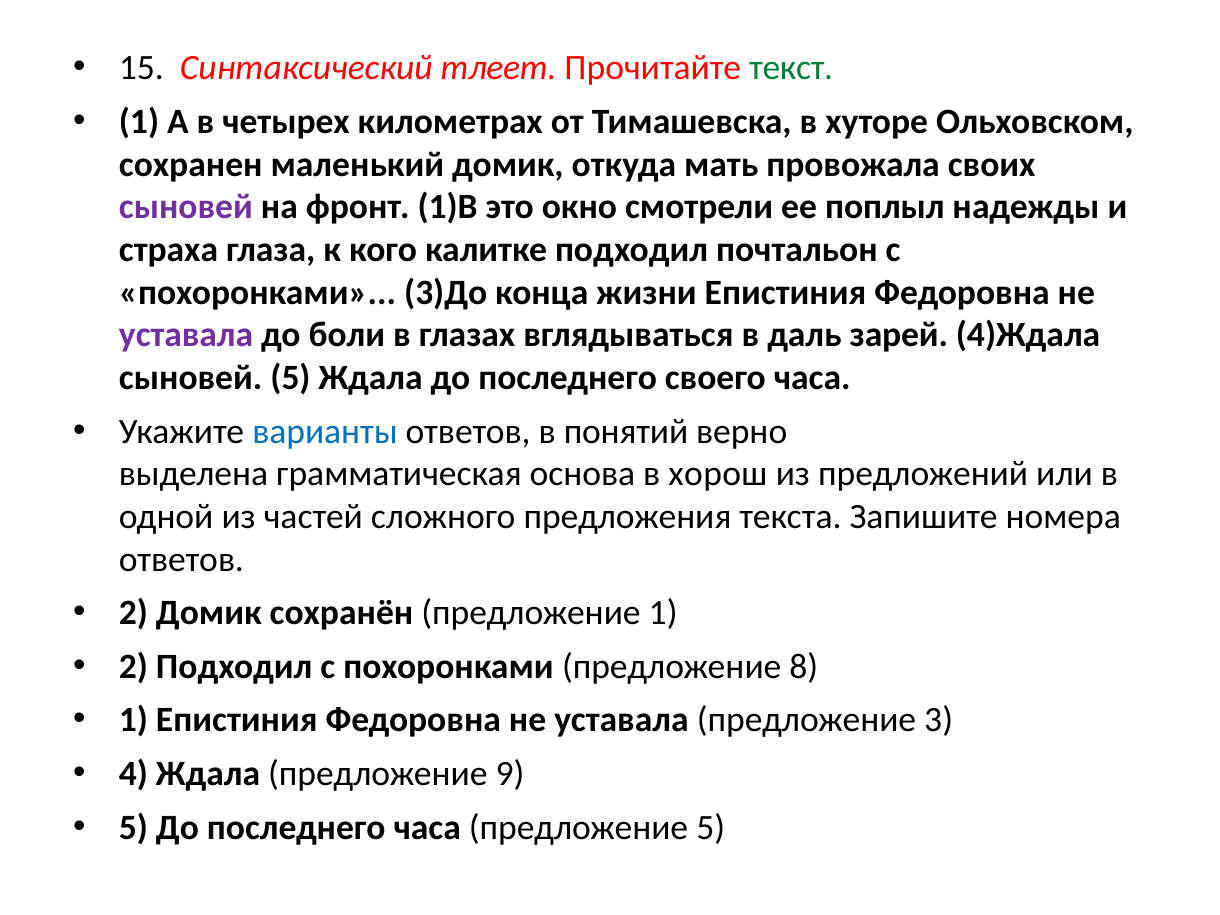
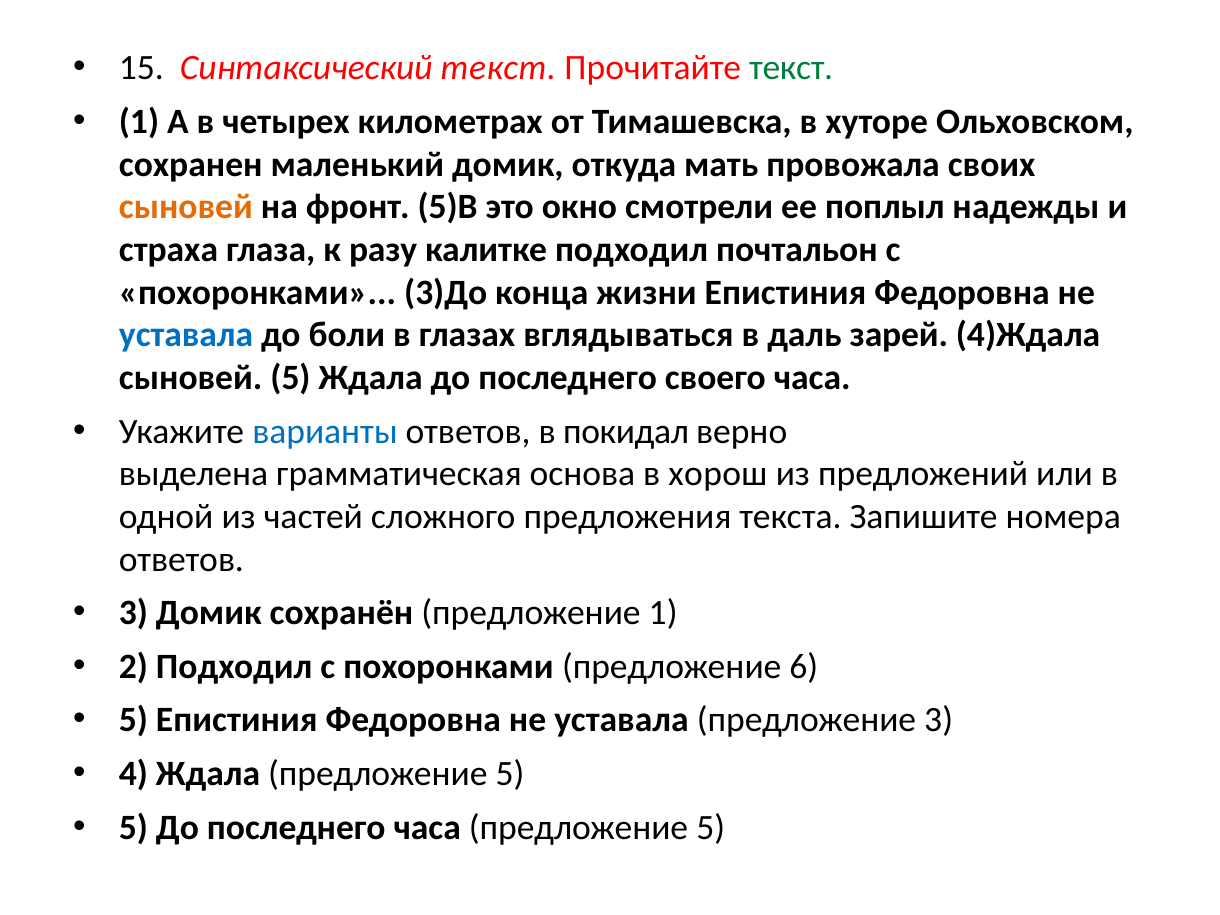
Синтаксический тлеет: тлеет -> текст
сыновей at (186, 207) colour: purple -> orange
1)В: 1)В -> 5)В
кого: кого -> разу
уставала at (186, 335) colour: purple -> blue
понятий: понятий -> покидал
2 at (133, 613): 2 -> 3
8: 8 -> 6
1 at (133, 720): 1 -> 5
Ждала предложение 9: 9 -> 5
